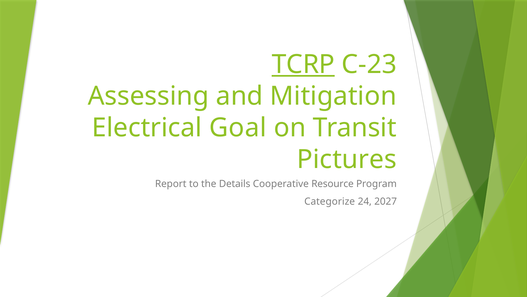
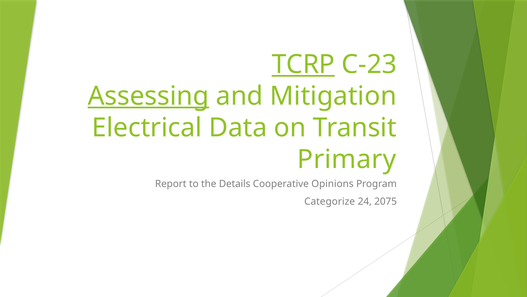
Assessing underline: none -> present
Goal: Goal -> Data
Pictures: Pictures -> Primary
Resource: Resource -> Opinions
2027: 2027 -> 2075
